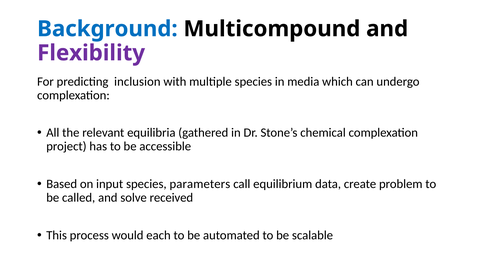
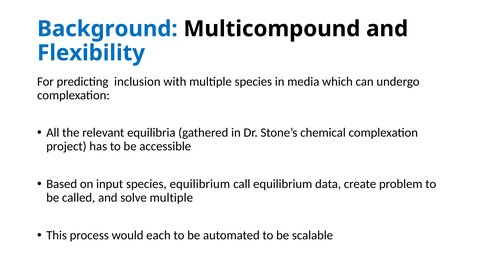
Flexibility colour: purple -> blue
species parameters: parameters -> equilibrium
solve received: received -> multiple
